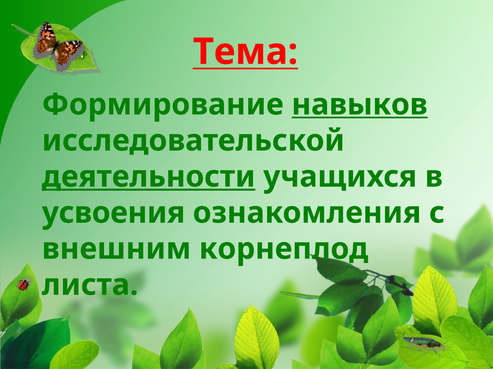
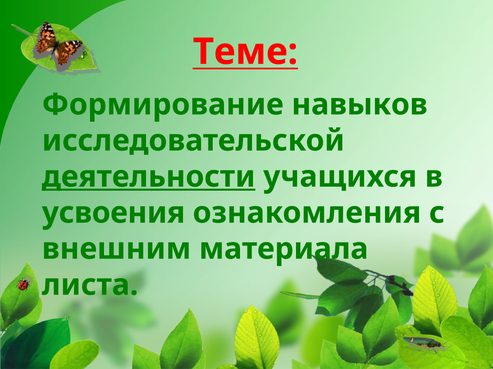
Тема: Тема -> Теме
навыков underline: present -> none
корнеплод: корнеплод -> материала
